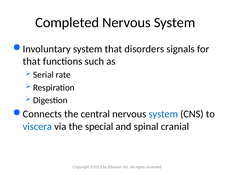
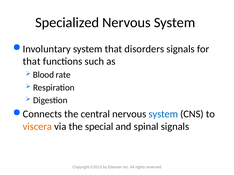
Completed: Completed -> Specialized
Serial: Serial -> Blood
viscera colour: blue -> orange
spinal cranial: cranial -> signals
